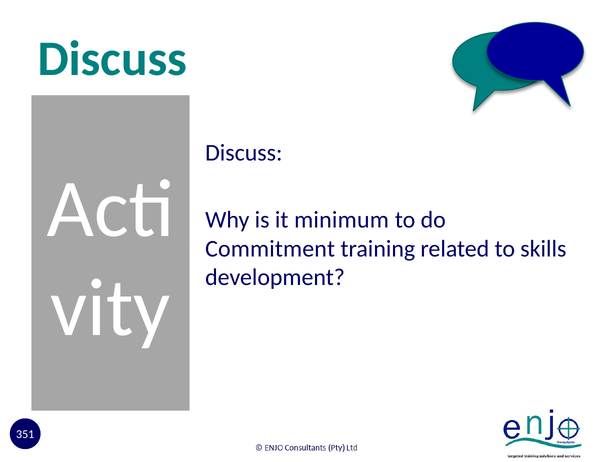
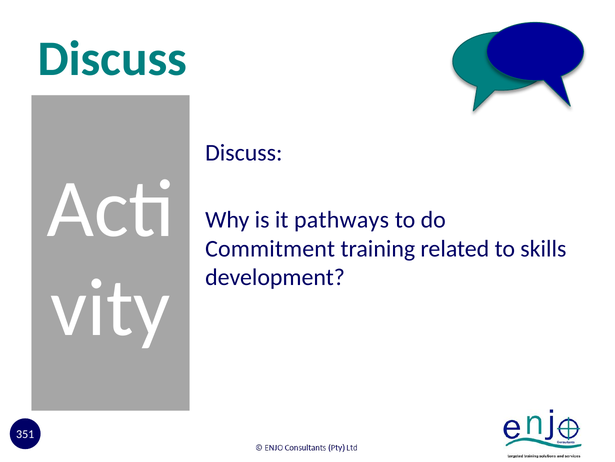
minimum: minimum -> pathways
